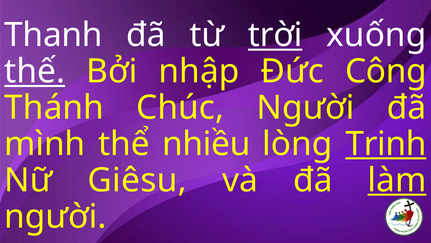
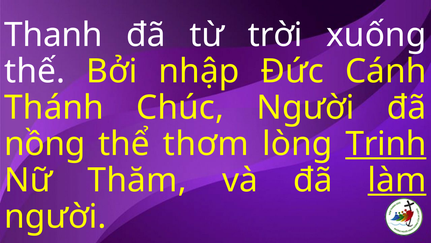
trời underline: present -> none
thế underline: present -> none
Công: Công -> Cánh
mình: mình -> nồng
nhiều: nhiều -> thơm
Giêsu: Giêsu -> Thăm
